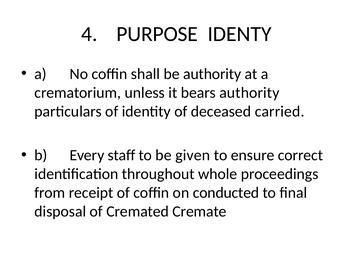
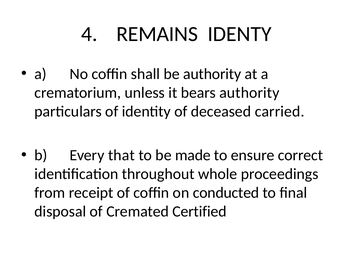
PURPOSE: PURPOSE -> REMAINS
staff: staff -> that
given: given -> made
Cremate: Cremate -> Certified
